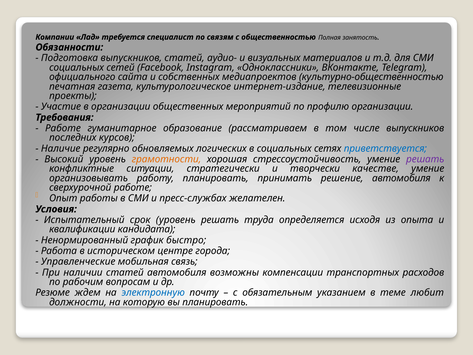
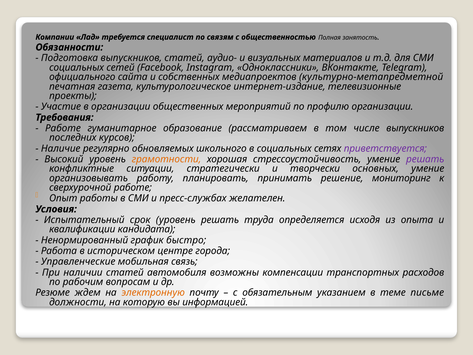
культурно-общественностью: культурно-общественностью -> культурно-метапредметной
логических: логических -> школьного
приветствуется colour: blue -> purple
качестве: качестве -> основных
решение автомобиля: автомобиля -> мониторинг
электронную colour: blue -> orange
любит: любит -> письме
вы планировать: планировать -> информацией
